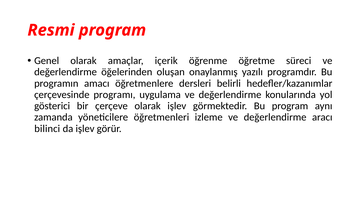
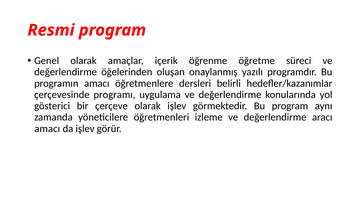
bilinci at (47, 129): bilinci -> amacı
